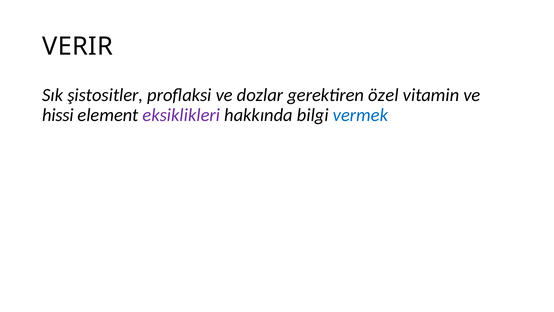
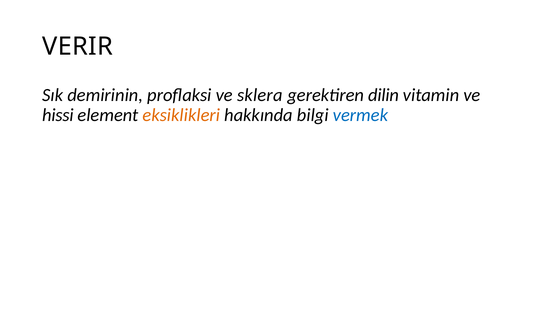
şistositler: şistositler -> demirinin
dozlar: dozlar -> sklera
özel: özel -> dilin
eksiklikleri colour: purple -> orange
